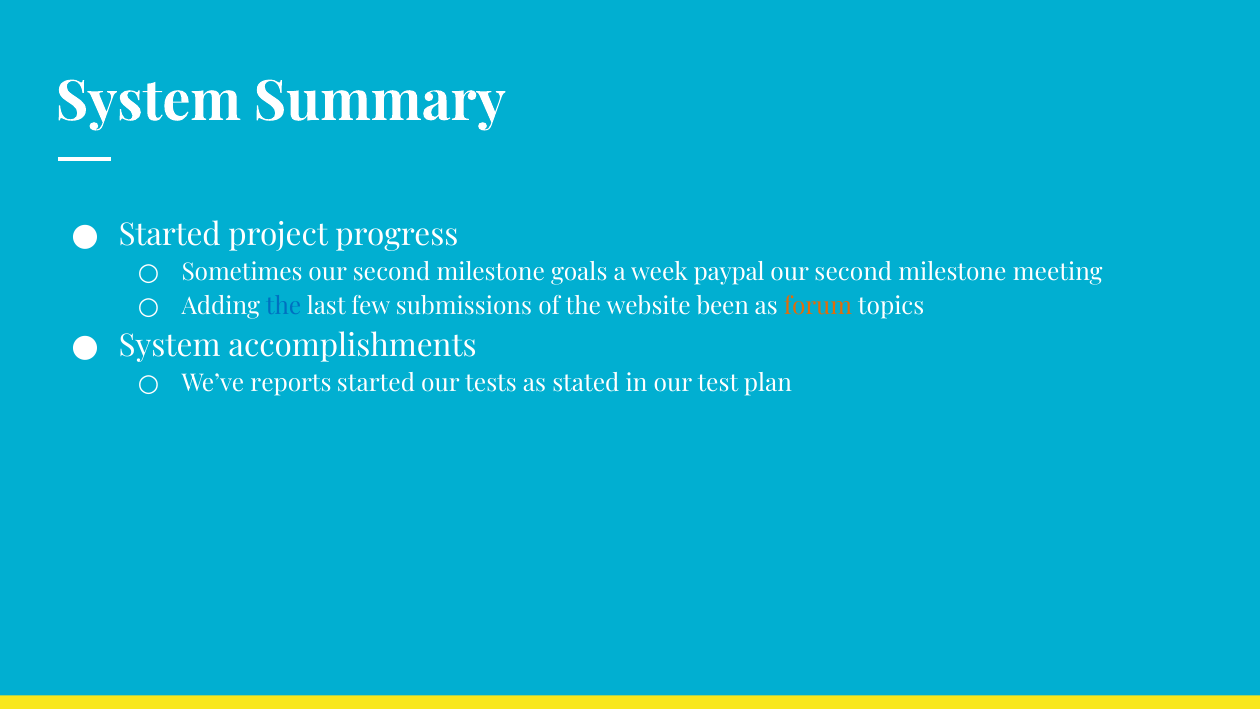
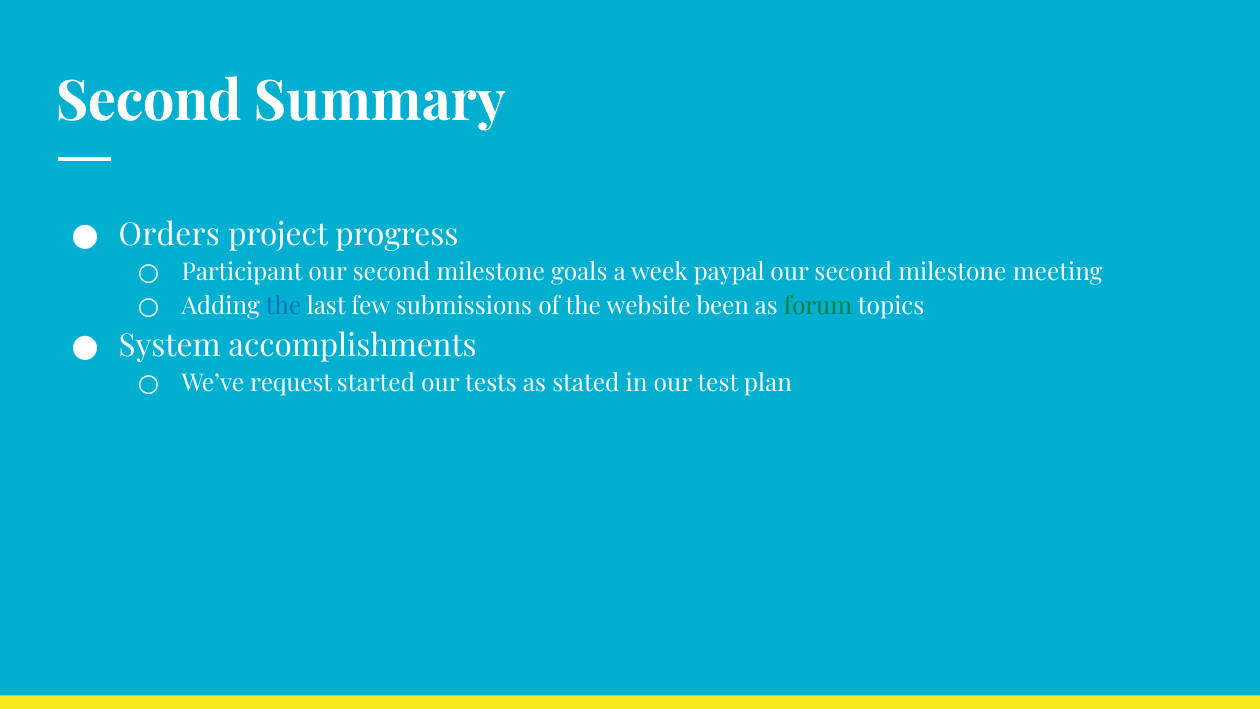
System at (148, 101): System -> Second
Started at (170, 235): Started -> Orders
Sometimes: Sometimes -> Participant
forum colour: orange -> green
reports: reports -> request
